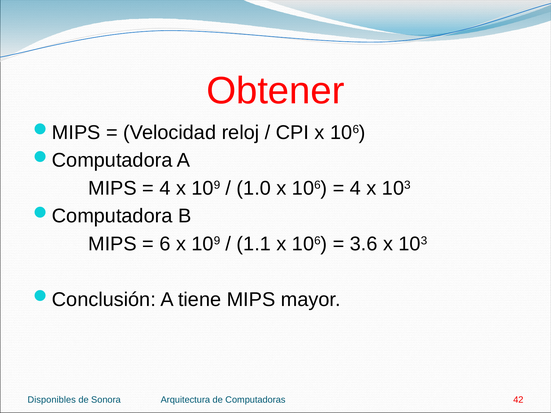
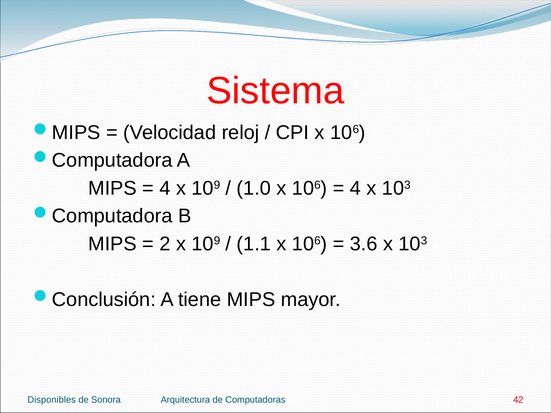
Obtener: Obtener -> Sistema
6: 6 -> 2
